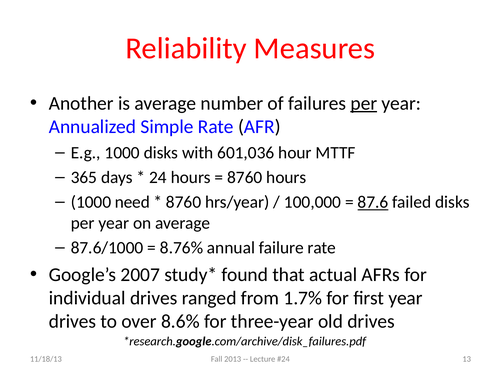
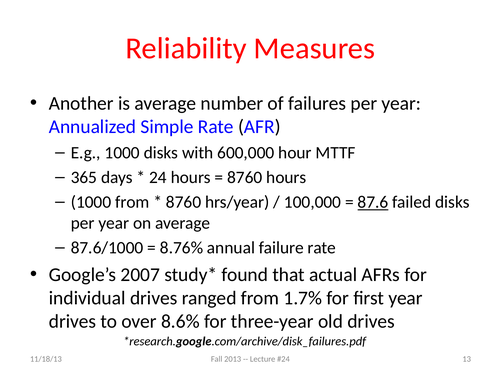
per at (364, 103) underline: present -> none
601,036: 601,036 -> 600,000
1000 need: need -> from
